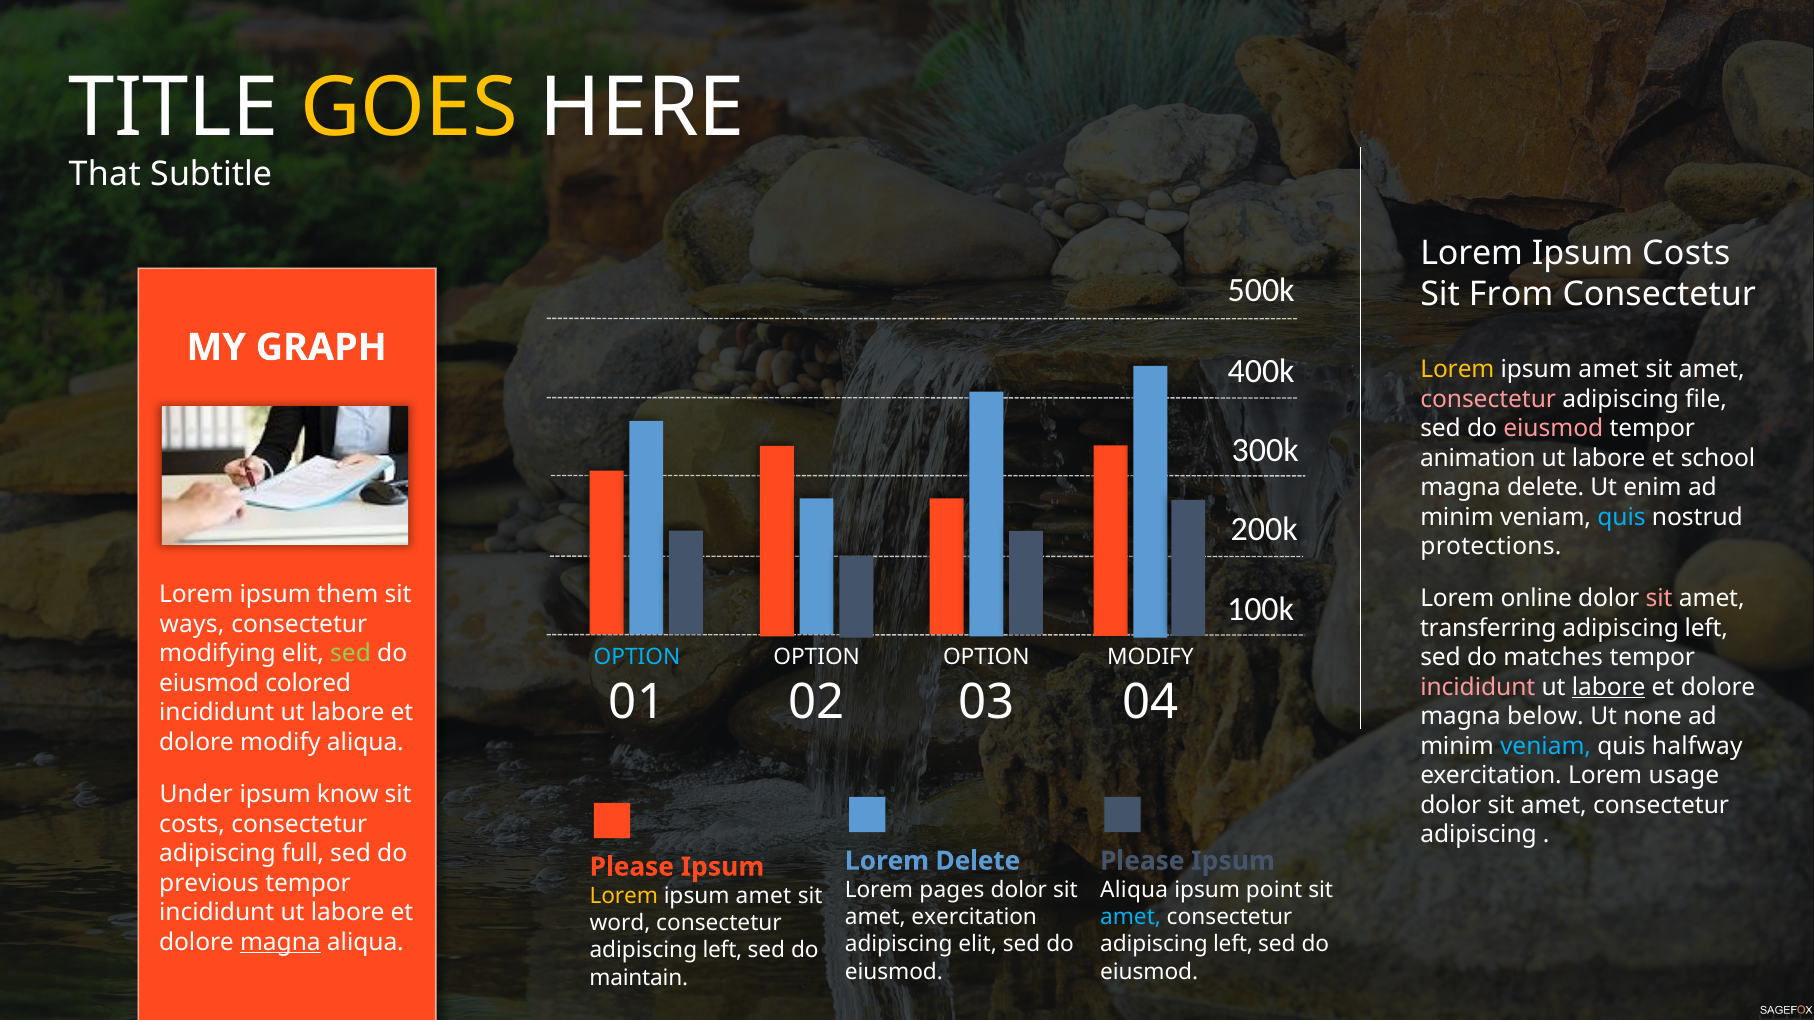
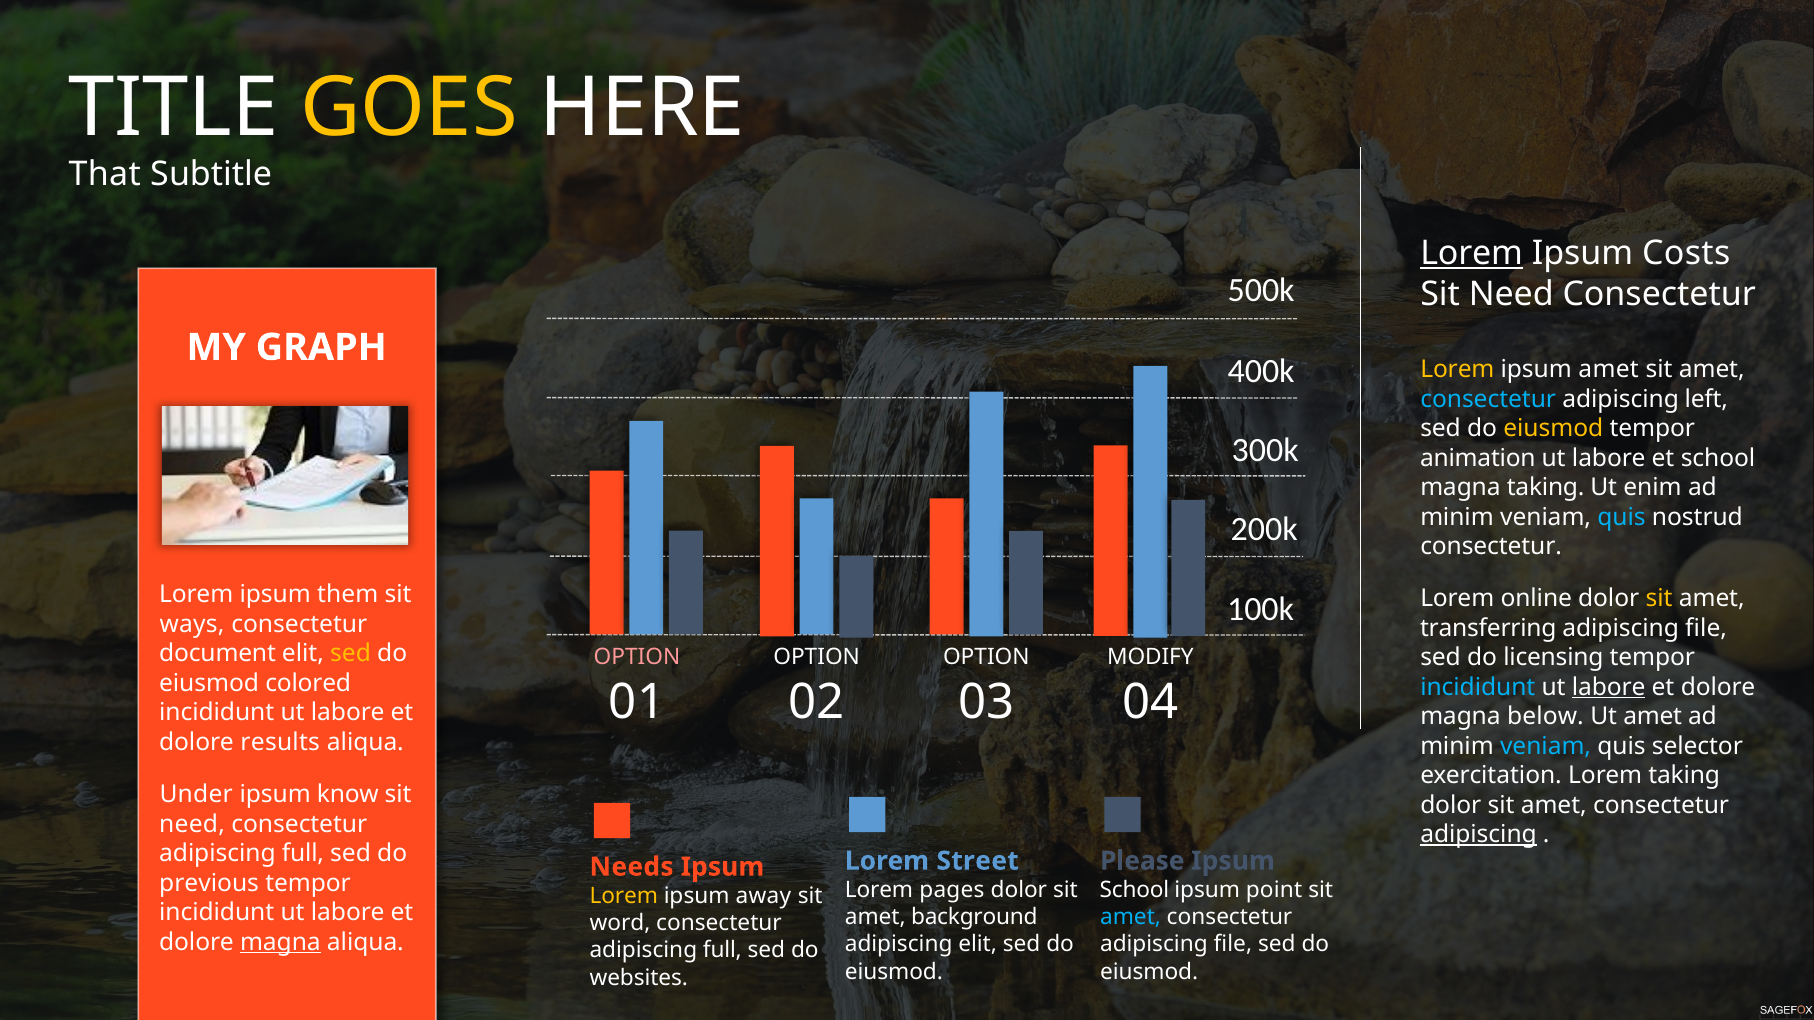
Lorem at (1472, 253) underline: none -> present
From at (1511, 294): From -> Need
consectetur at (1488, 399) colour: pink -> light blue
file: file -> left
eiusmod at (1553, 429) colour: pink -> yellow
magna delete: delete -> taking
protections at (1491, 547): protections -> consectetur
sit at (1659, 599) colour: pink -> yellow
left at (1706, 628): left -> file
modifying: modifying -> document
sed at (351, 654) colour: light green -> yellow
OPTION at (637, 657) colour: light blue -> pink
matches: matches -> licensing
incididunt at (1478, 687) colour: pink -> light blue
Ut none: none -> amet
dolore modify: modify -> results
halfway: halfway -> selector
Lorem usage: usage -> taking
costs at (192, 824): costs -> need
adipiscing at (1479, 835) underline: none -> present
Lorem Delete: Delete -> Street
Please at (632, 867): Please -> Needs
Aliqua at (1134, 890): Aliqua -> School
amet at (763, 896): amet -> away
amet exercitation: exercitation -> background
left at (1233, 945): left -> file
left at (722, 951): left -> full
maintain: maintain -> websites
